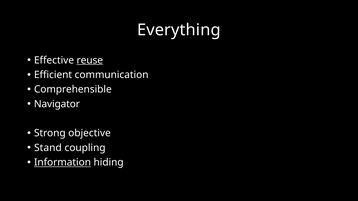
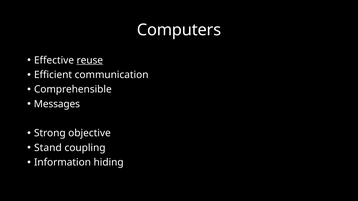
Everything: Everything -> Computers
Navigator: Navigator -> Messages
Information underline: present -> none
